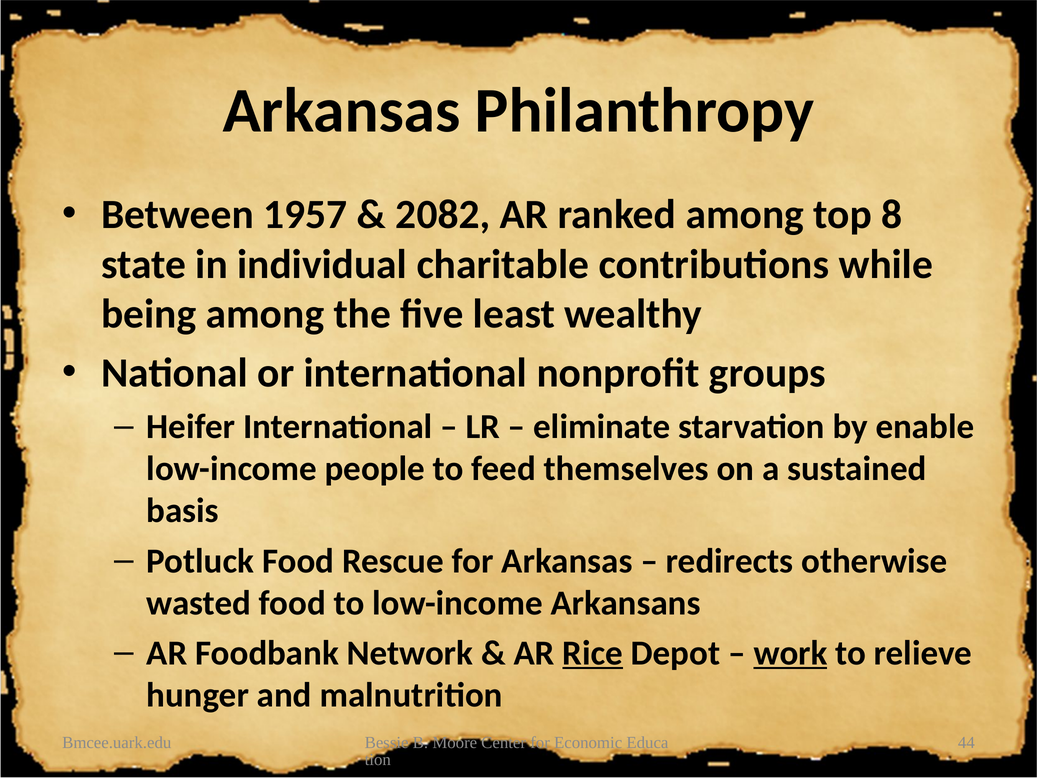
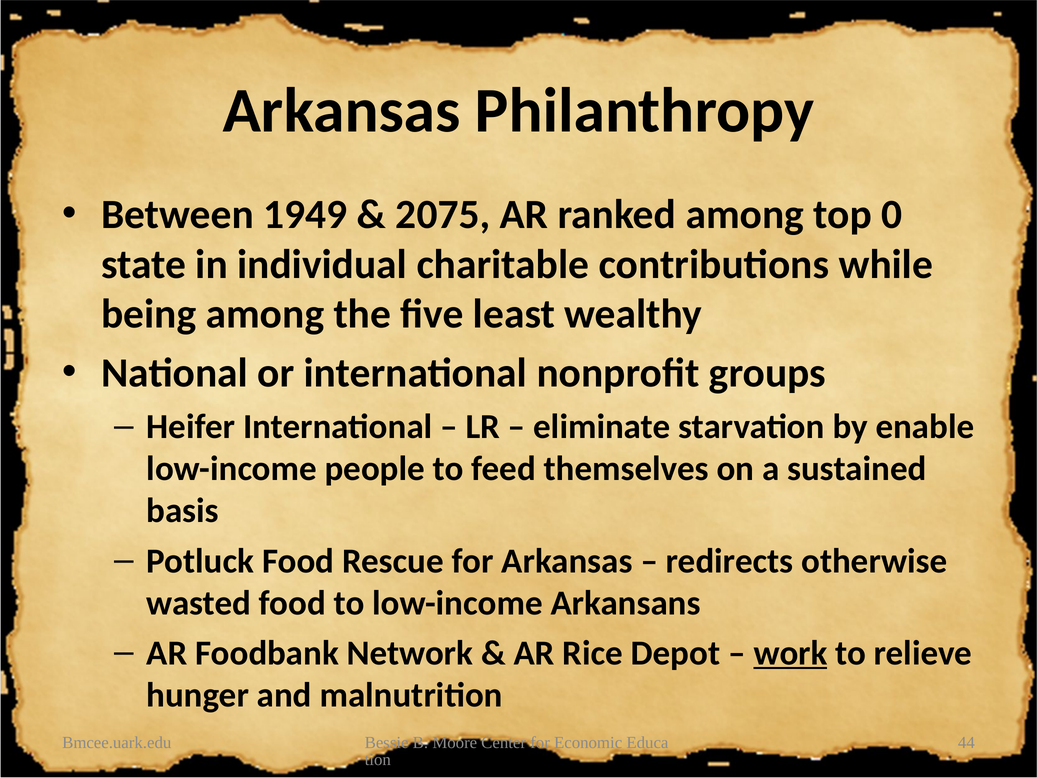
1957: 1957 -> 1949
2082: 2082 -> 2075
8: 8 -> 0
Rice underline: present -> none
